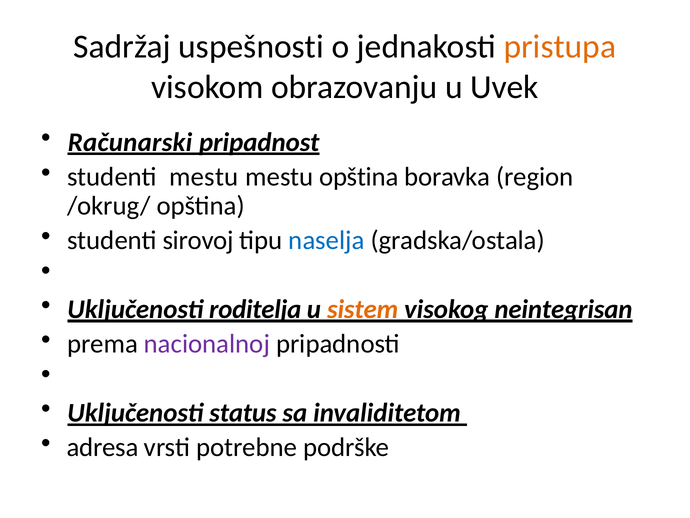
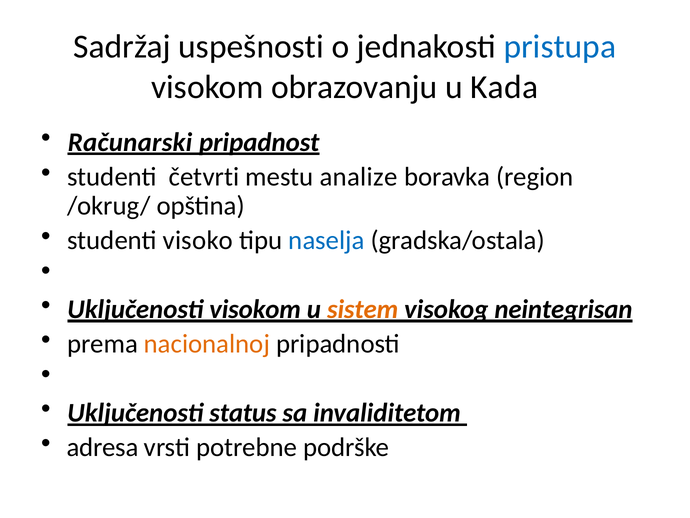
pristupa colour: orange -> blue
Uvek: Uvek -> Kada
studenti mestu: mestu -> četvrti
mestu opština: opština -> analize
sirovoj: sirovoj -> visoko
Uključenosti roditelja: roditelja -> visokom
nacionalnoj colour: purple -> orange
